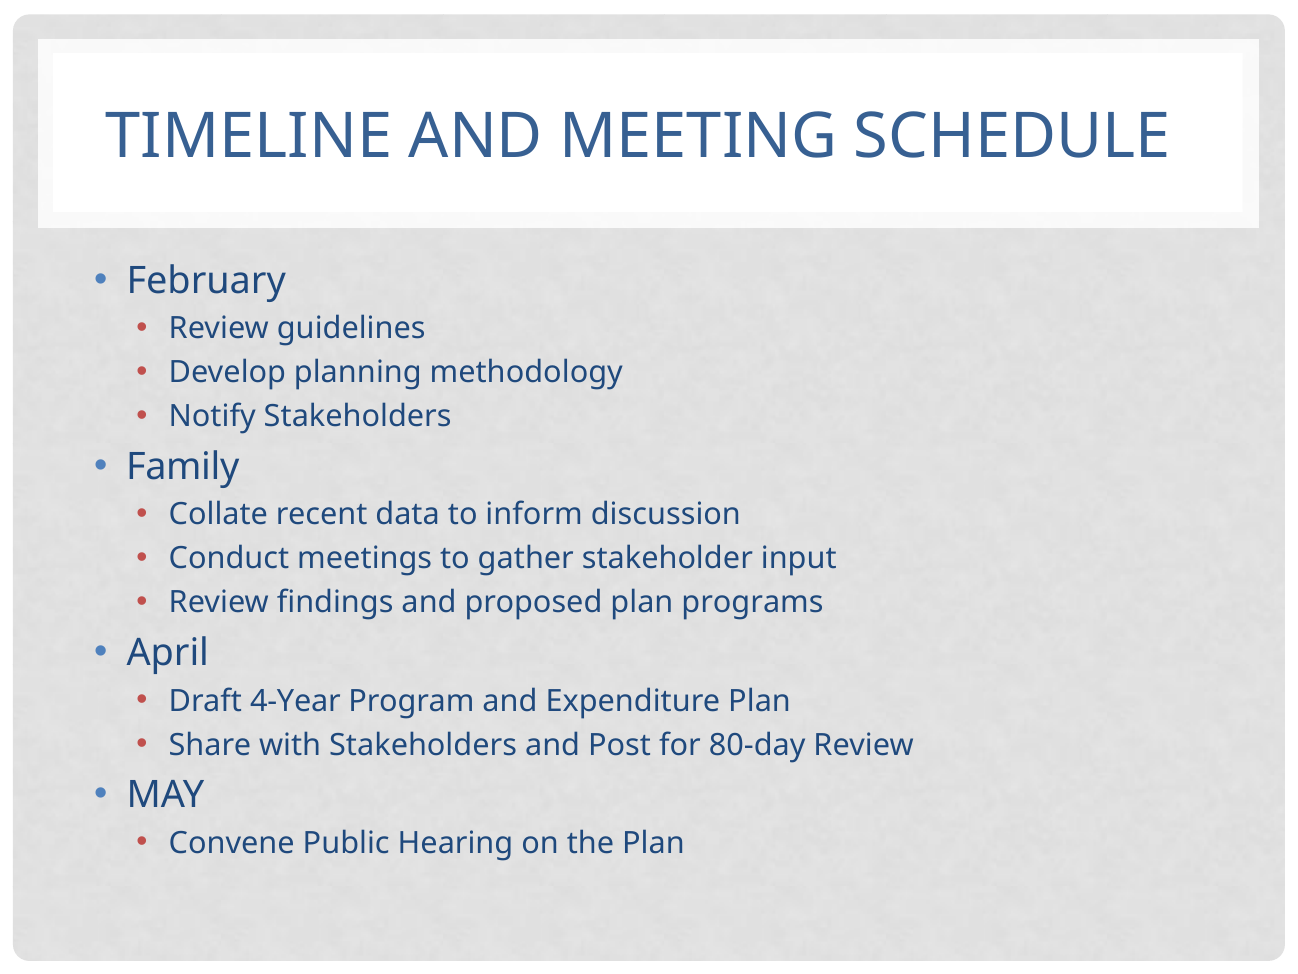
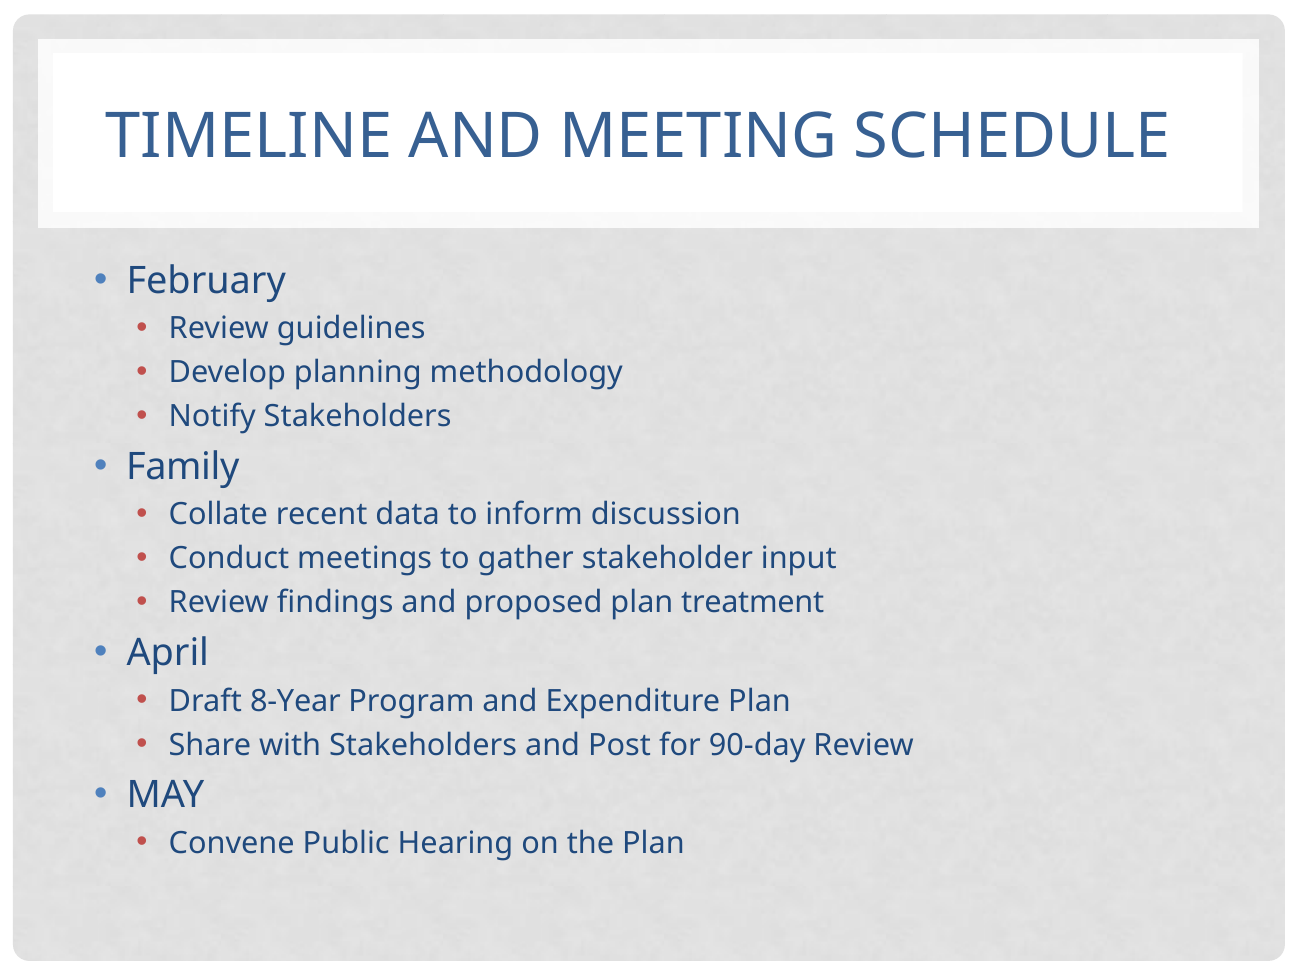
programs: programs -> treatment
4-Year: 4-Year -> 8-Year
80-day: 80-day -> 90-day
